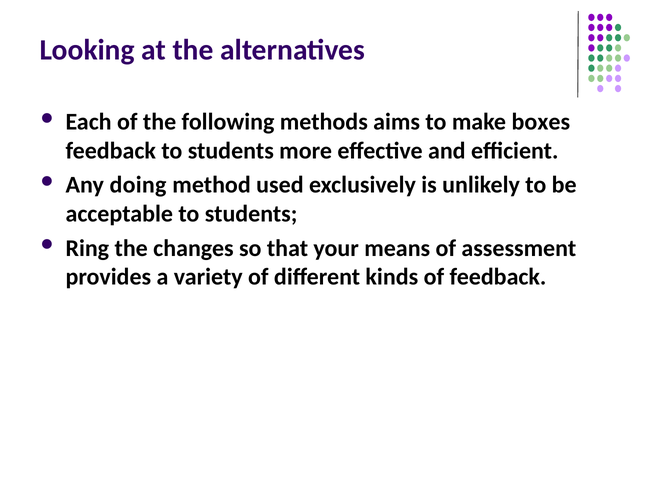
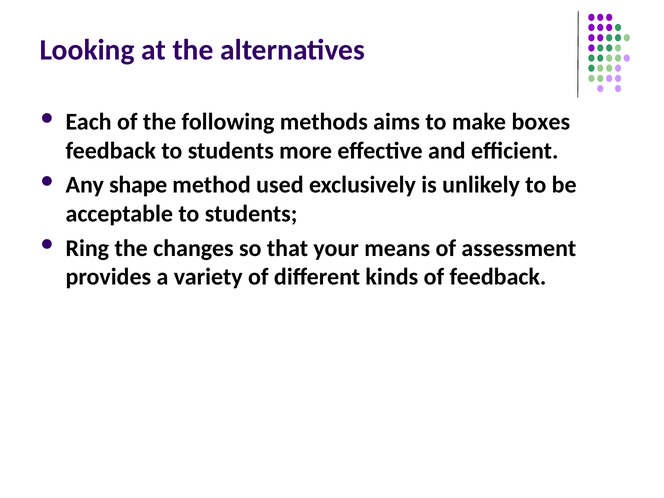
doing: doing -> shape
